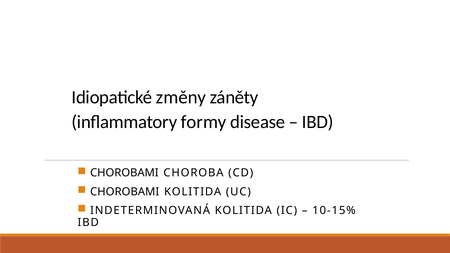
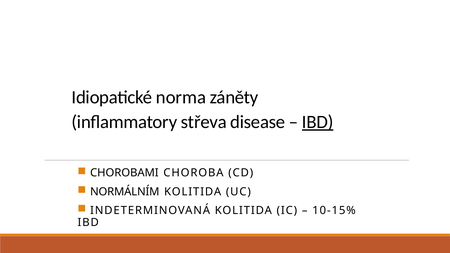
změny: změny -> norma
formy: formy -> střeva
IBD at (318, 122) underline: none -> present
CHOROBAMI at (125, 192): CHOROBAMI -> NORMÁLNÍM
